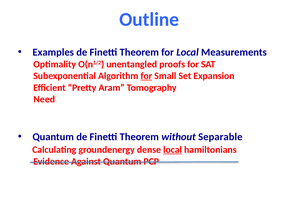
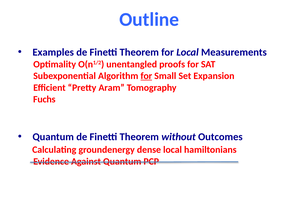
Need: Need -> Fuchs
Separable: Separable -> Outcomes
local at (173, 149) underline: present -> none
